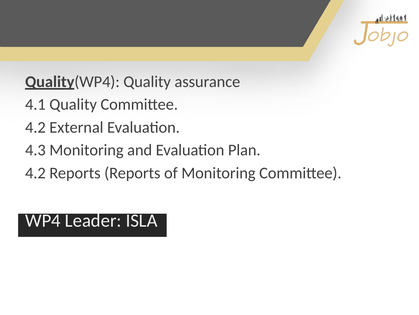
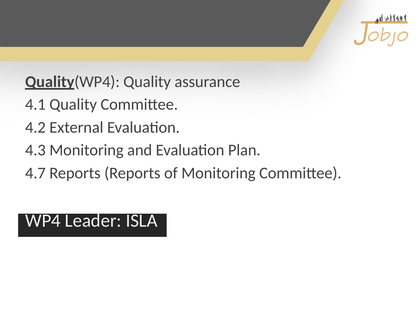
4.2 at (35, 173): 4.2 -> 4.7
